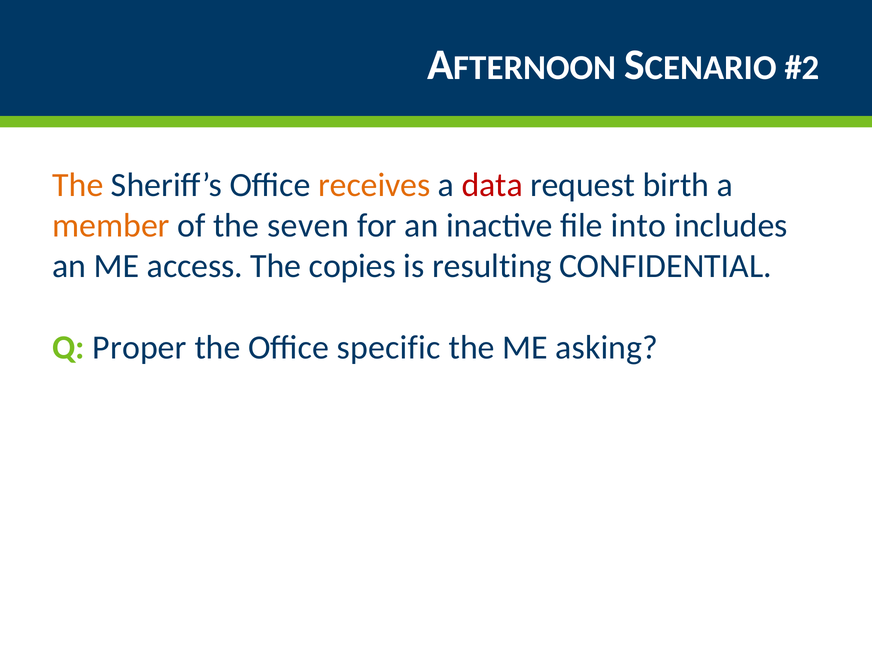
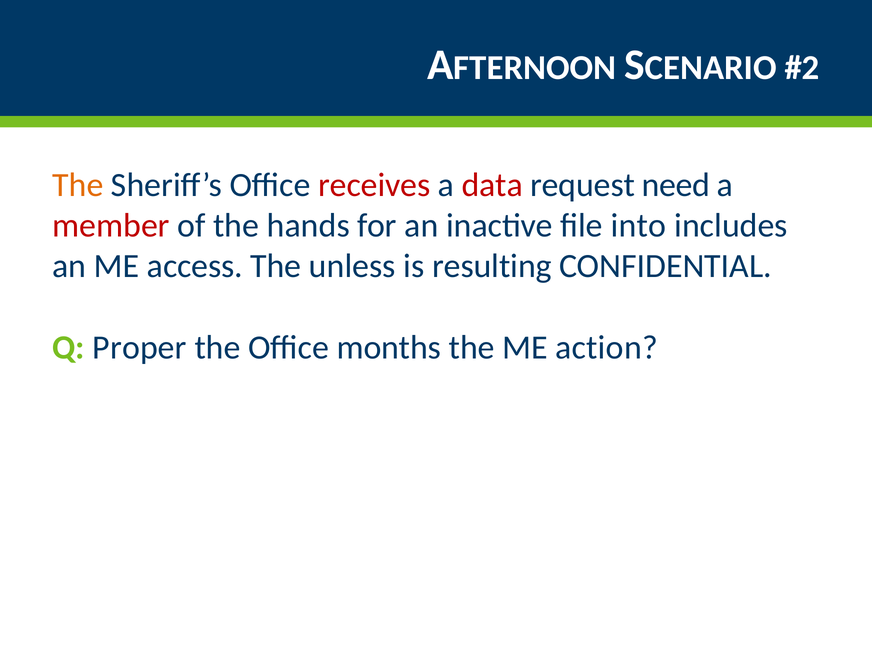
receives colour: orange -> red
birth: birth -> need
member colour: orange -> red
seven: seven -> hands
copies: copies -> unless
specific: specific -> months
asking: asking -> action
